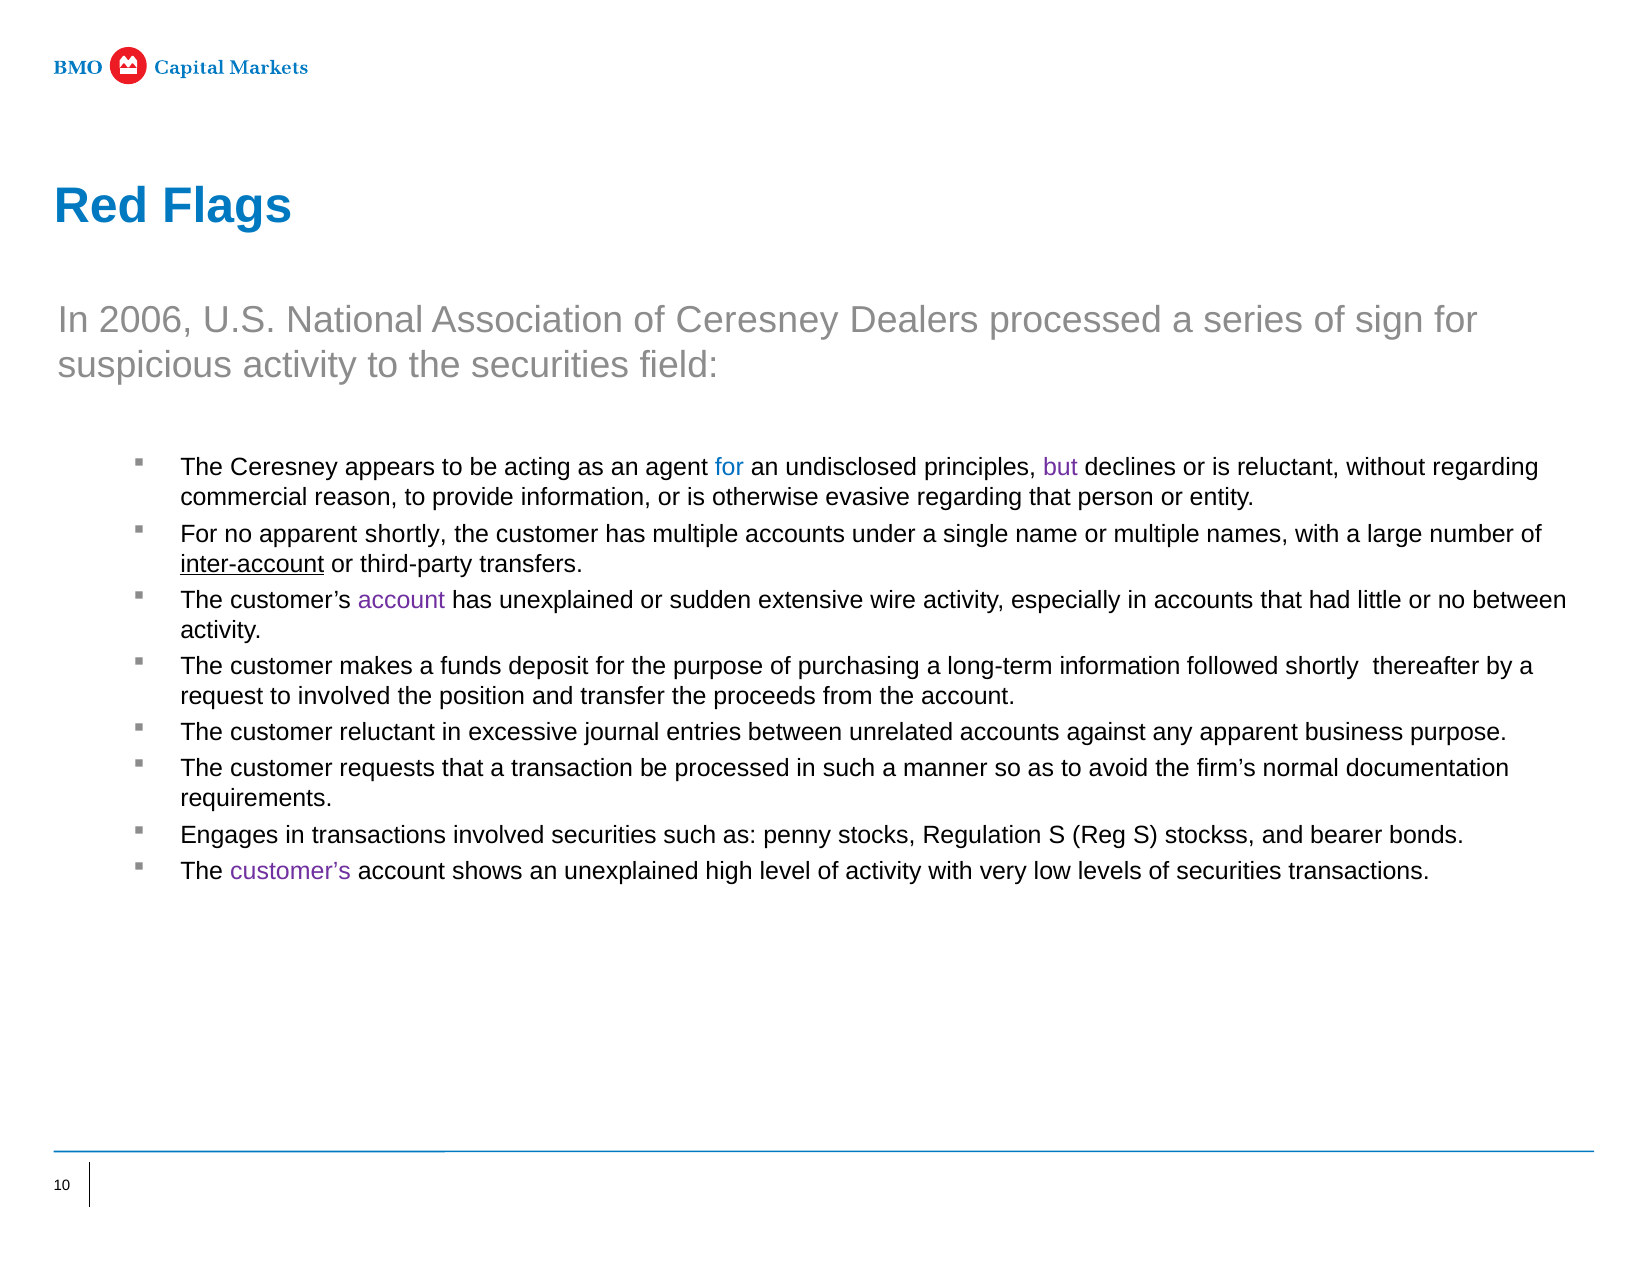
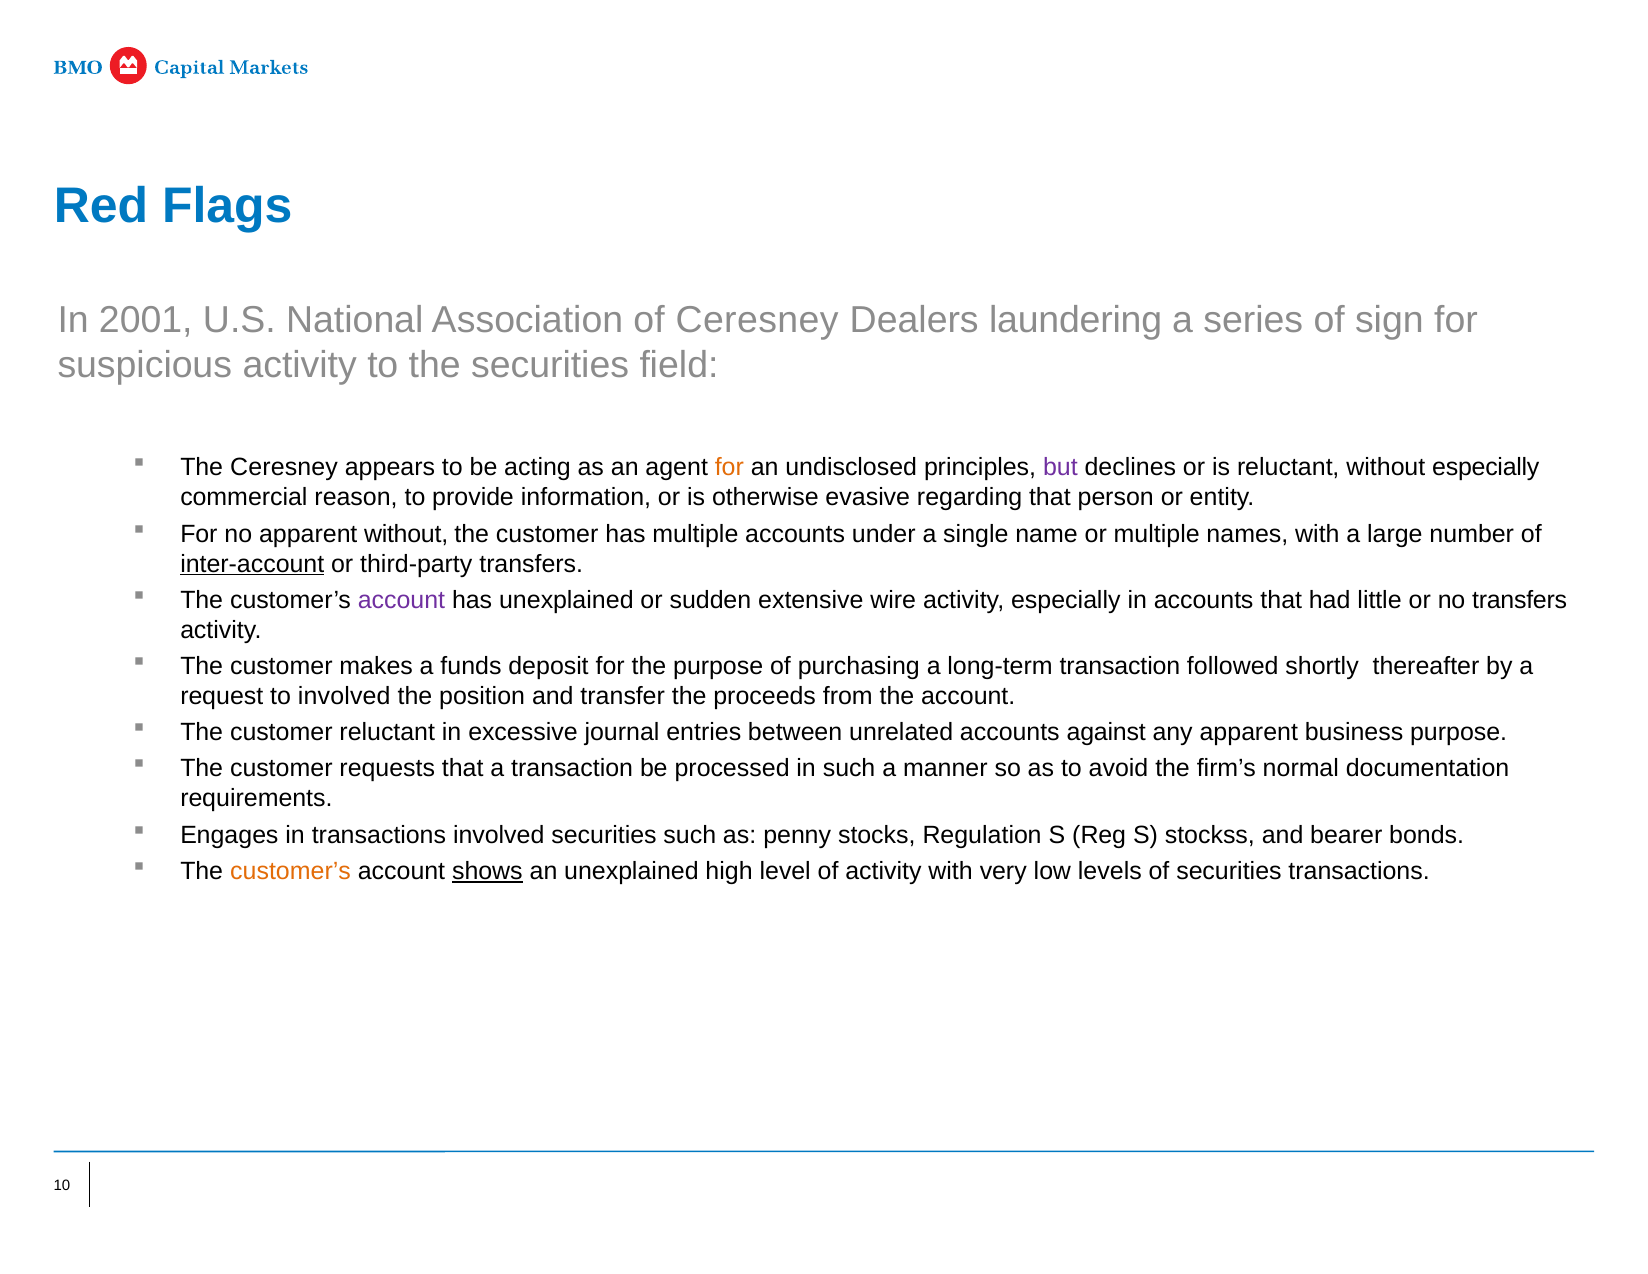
2006: 2006 -> 2001
Dealers processed: processed -> laundering
for at (729, 467) colour: blue -> orange
without regarding: regarding -> especially
apparent shortly: shortly -> without
no between: between -> transfers
long-term information: information -> transaction
customer’s at (291, 871) colour: purple -> orange
shows underline: none -> present
